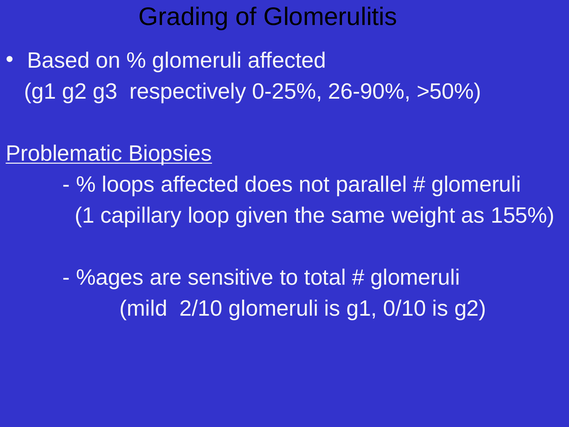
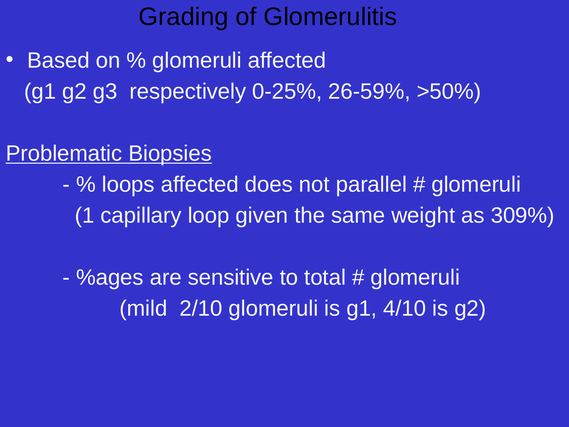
26-90%: 26-90% -> 26-59%
155%: 155% -> 309%
0/10: 0/10 -> 4/10
